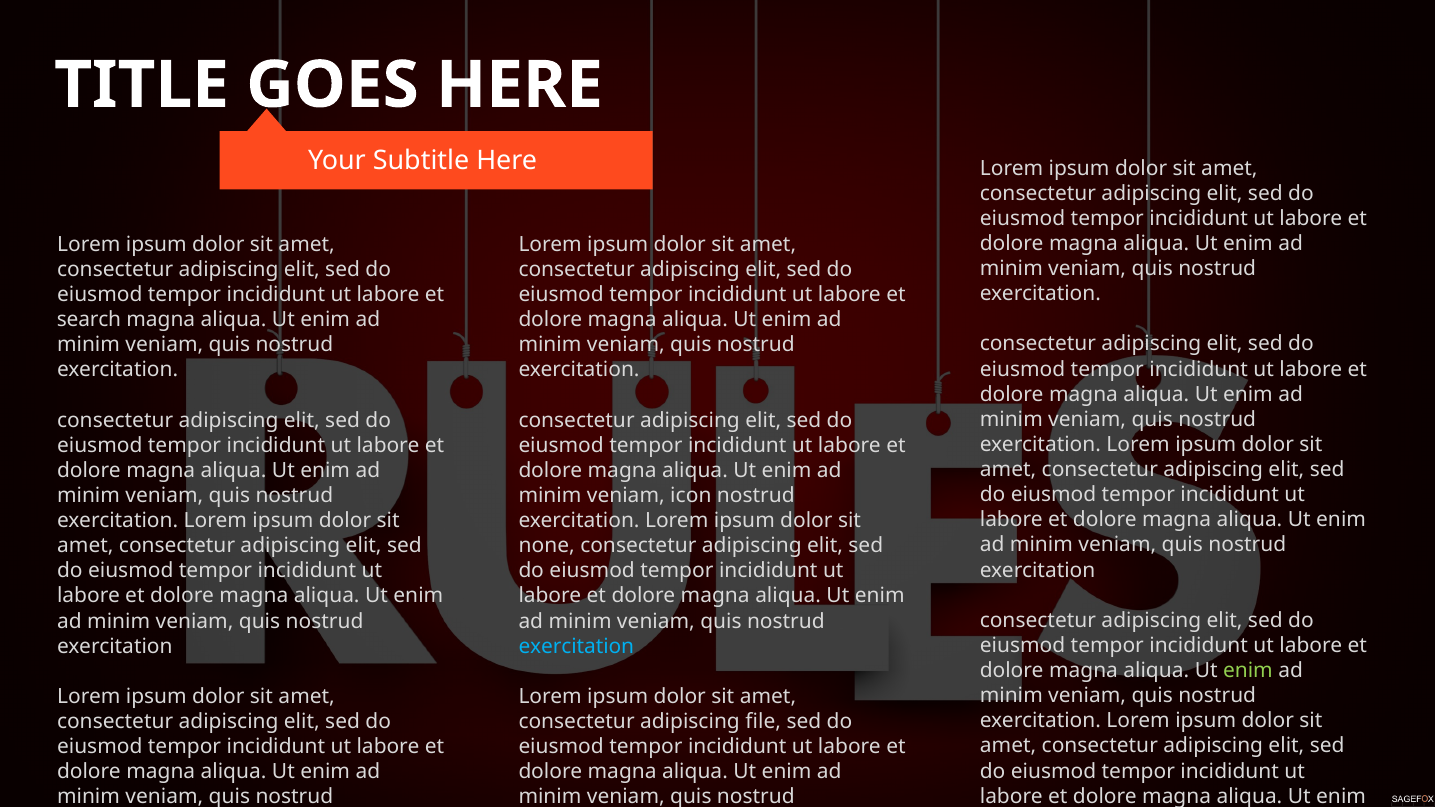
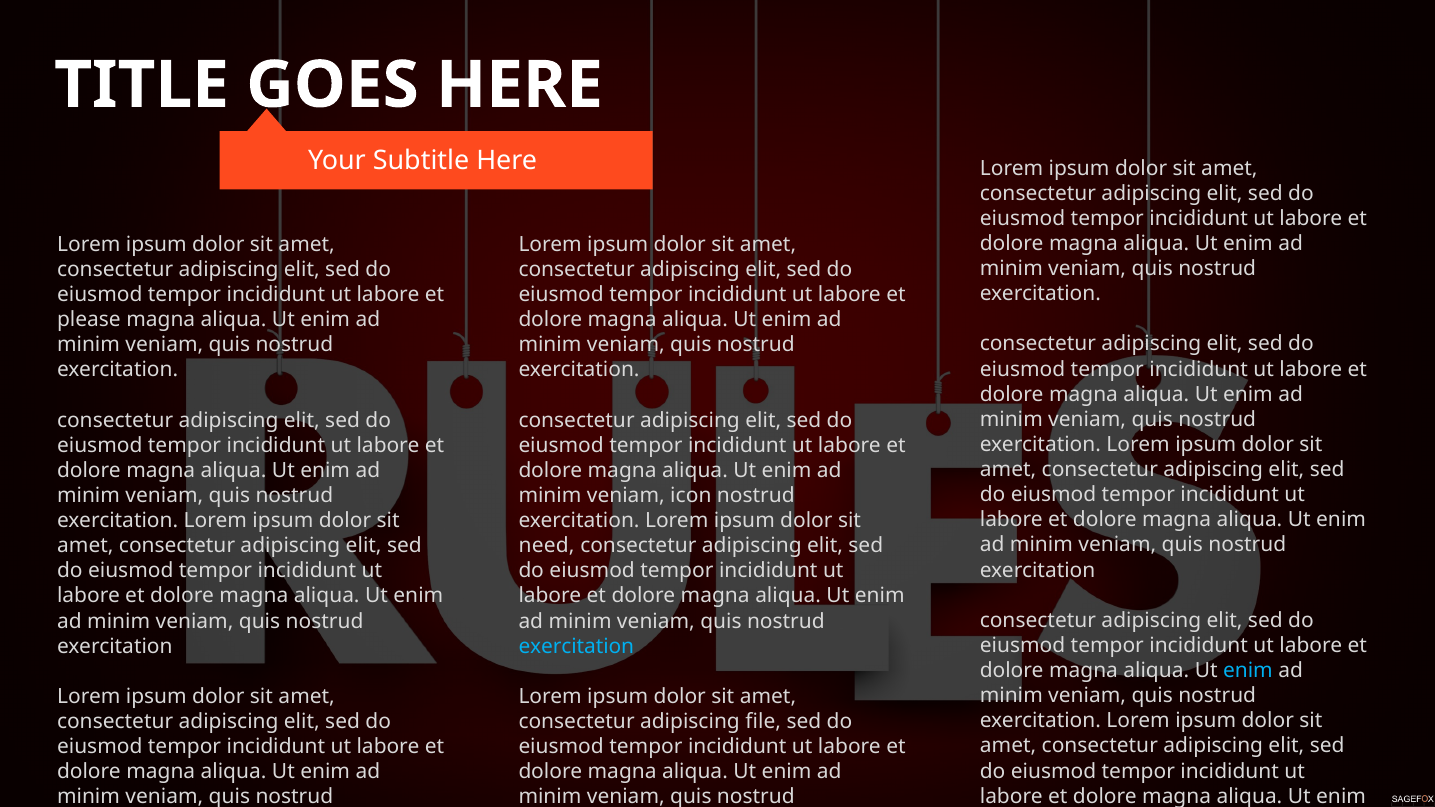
search: search -> please
none: none -> need
enim at (1248, 671) colour: light green -> light blue
